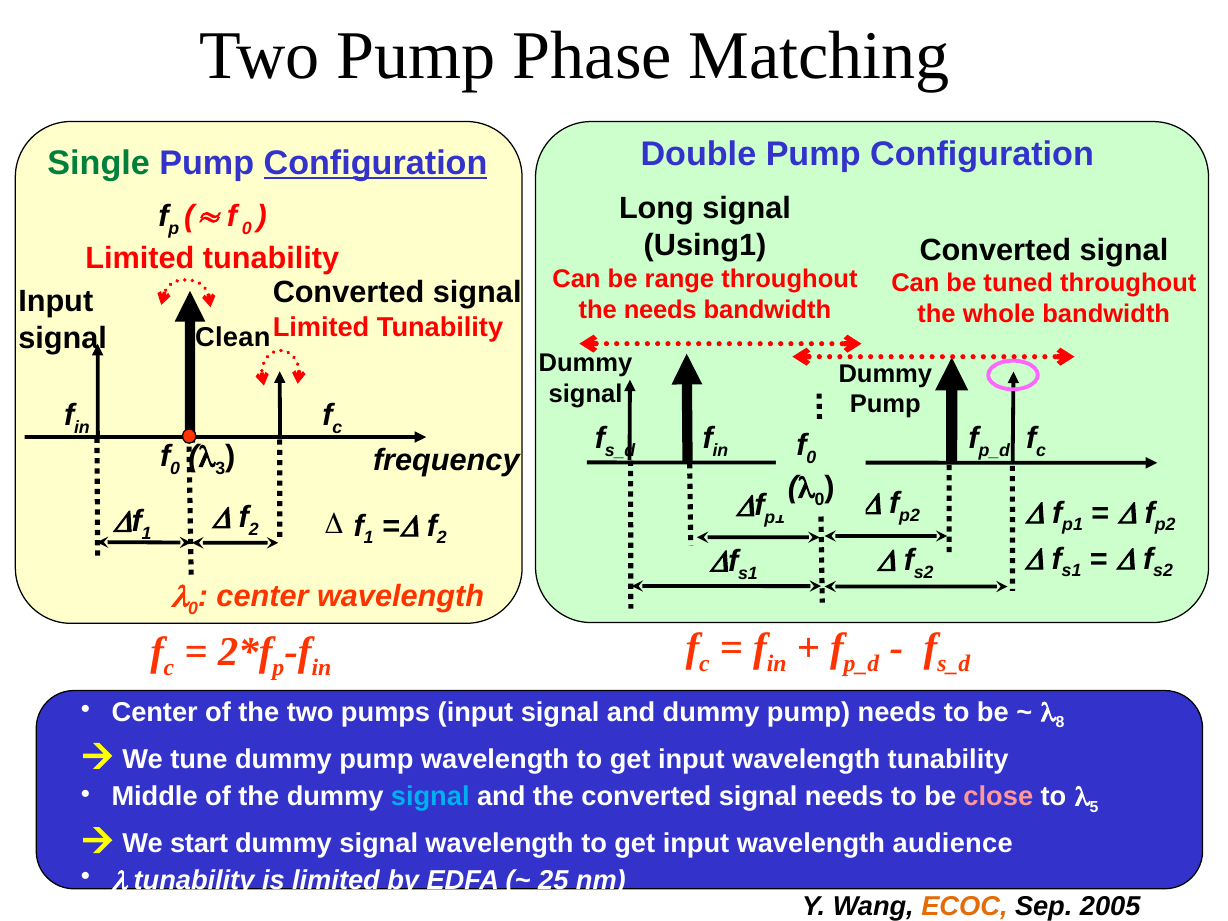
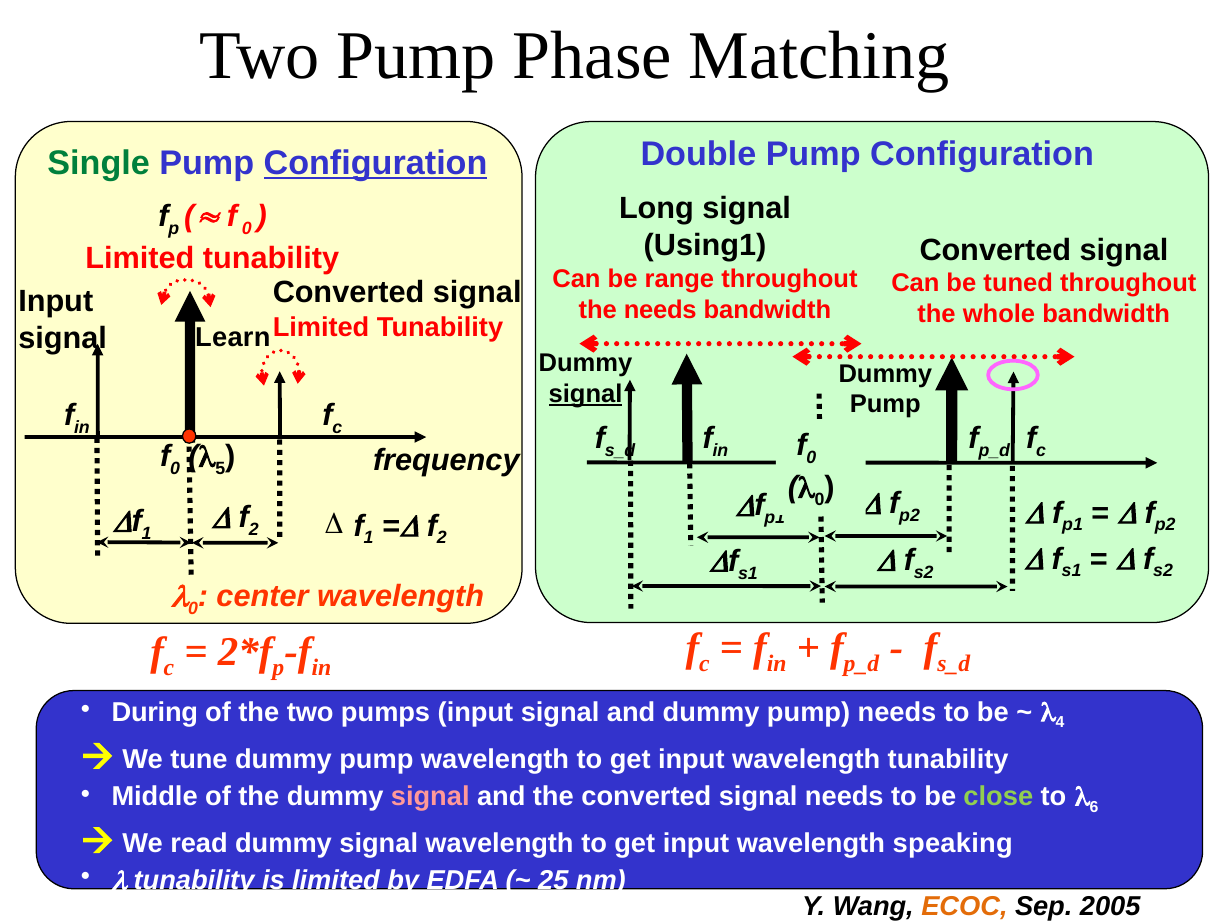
Clean: Clean -> Learn
signal at (586, 394) underline: none -> present
3: 3 -> 5
Center at (155, 712): Center -> During
8: 8 -> 4
signal at (430, 796) colour: light blue -> pink
close colour: pink -> light green
5: 5 -> 6
start: start -> read
audience: audience -> speaking
